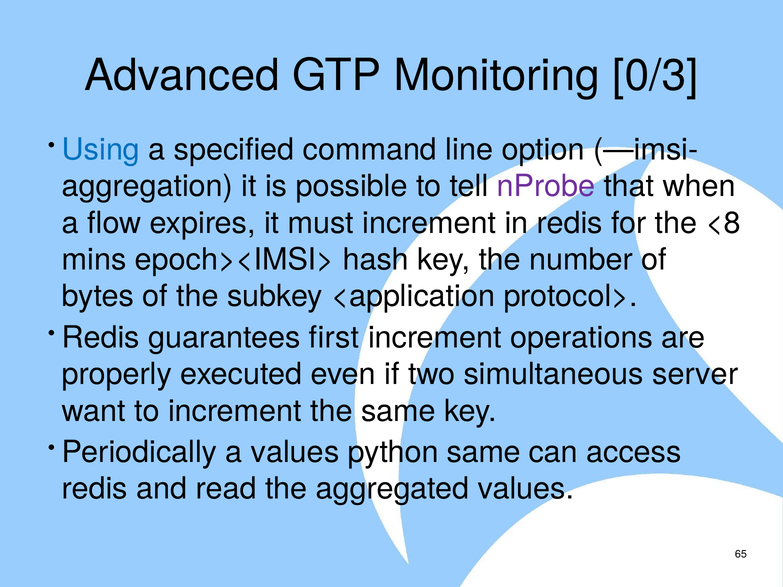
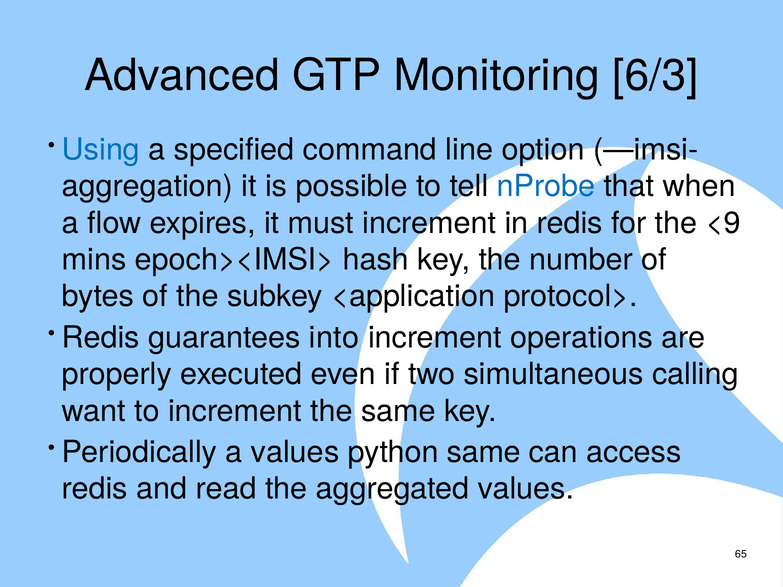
0/3: 0/3 -> 6/3
nProbe colour: purple -> blue
<8: <8 -> <9
first: first -> into
server: server -> calling
